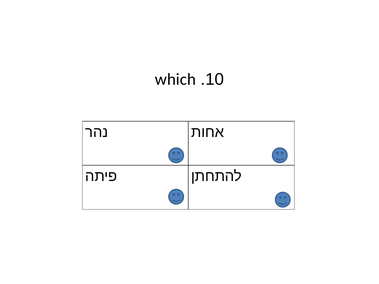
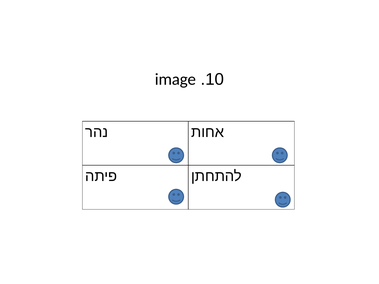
which: which -> image
